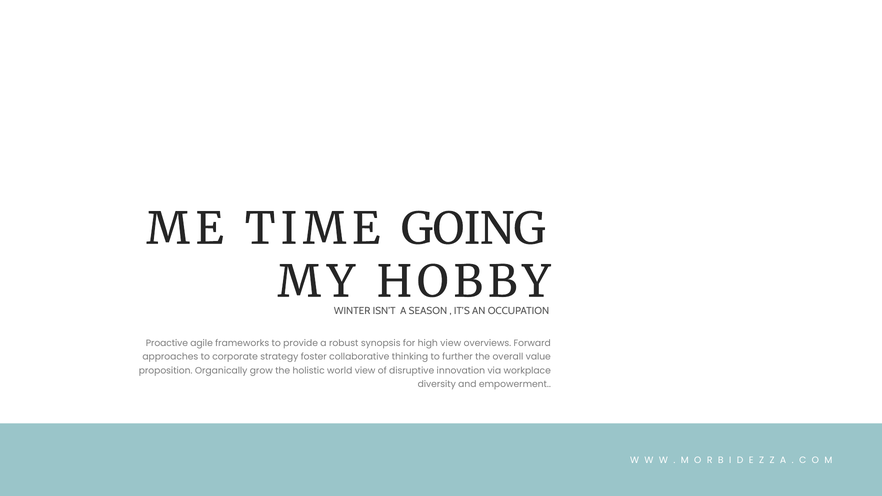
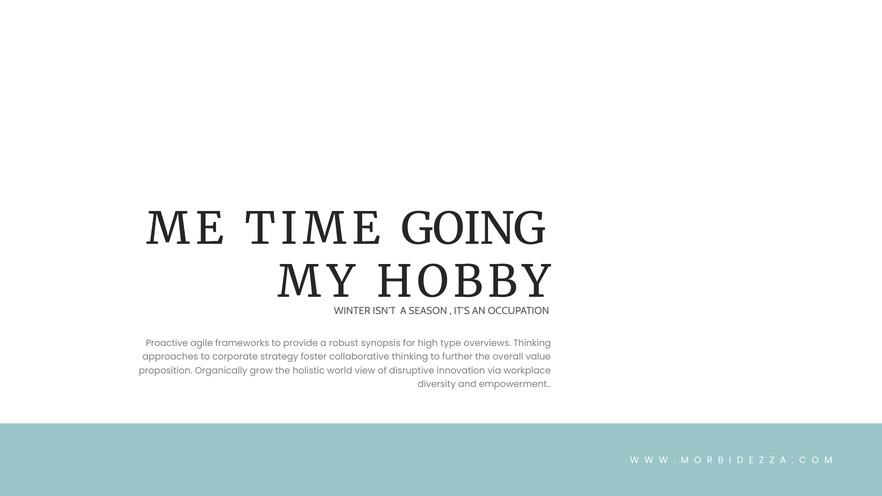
high view: view -> type
overviews Forward: Forward -> Thinking
